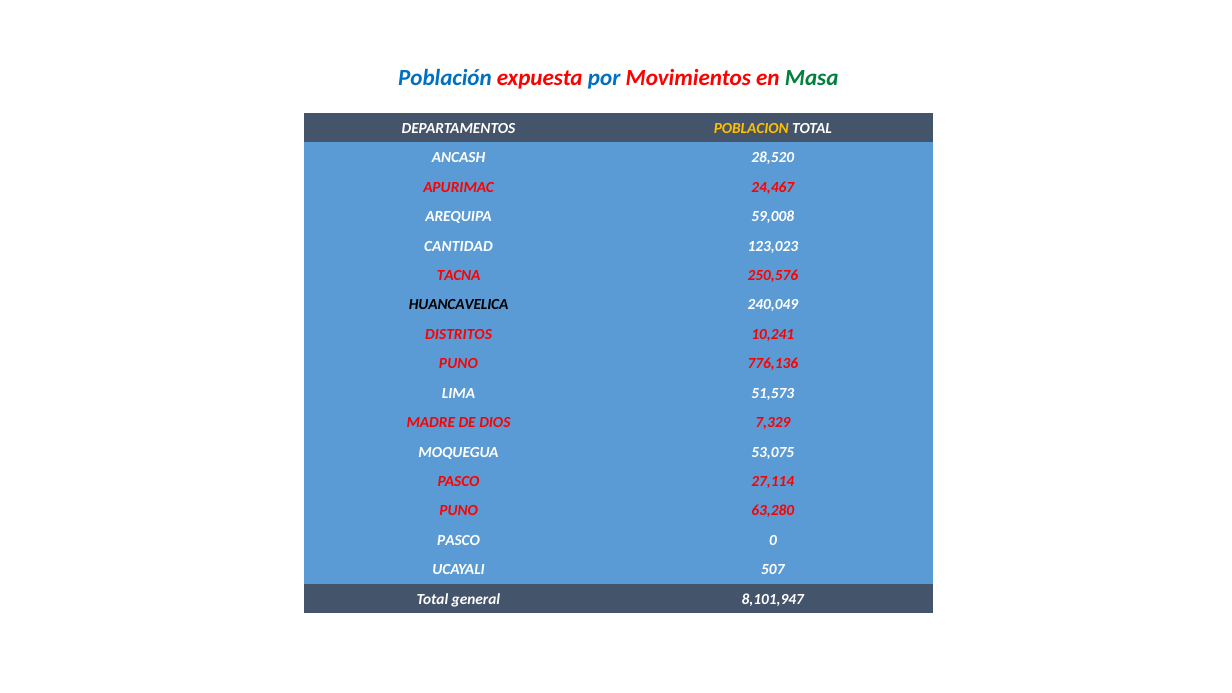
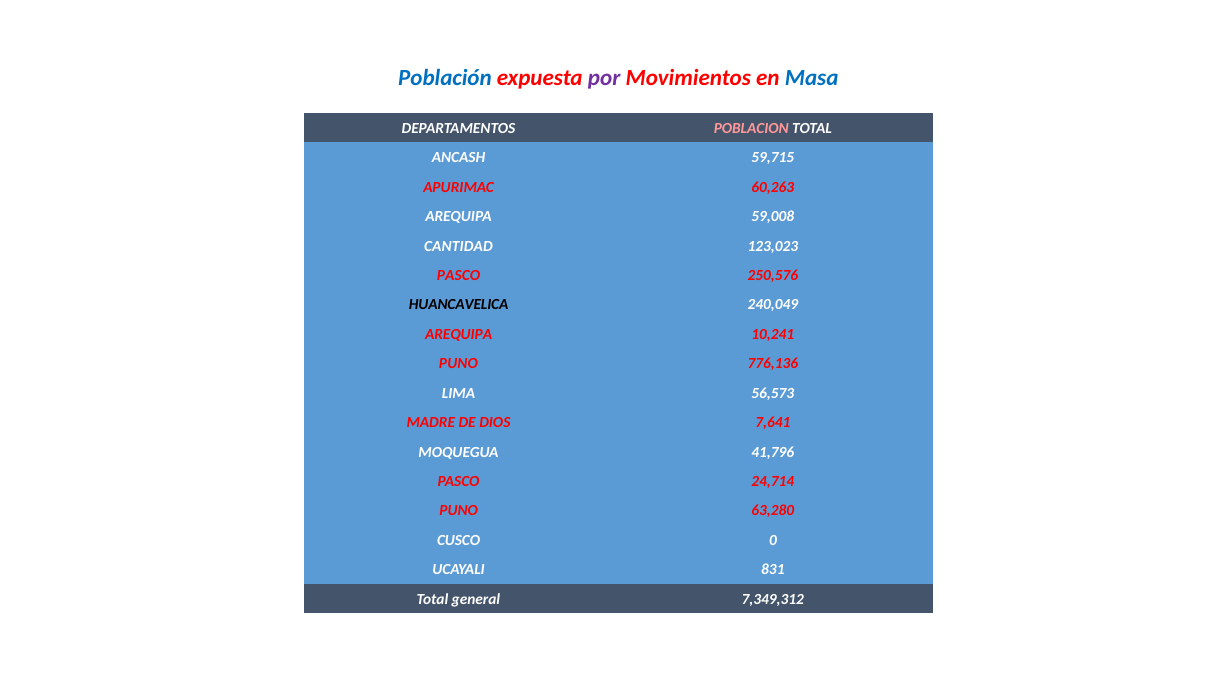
por colour: blue -> purple
Masa colour: green -> blue
POBLACION colour: yellow -> pink
28,520: 28,520 -> 59,715
24,467: 24,467 -> 60,263
TACNA at (459, 275): TACNA -> PASCO
DISTRITOS at (459, 334): DISTRITOS -> AREQUIPA
51,573: 51,573 -> 56,573
7,329: 7,329 -> 7,641
53,075: 53,075 -> 41,796
27,114: 27,114 -> 24,714
PASCO at (459, 540): PASCO -> CUSCO
507: 507 -> 831
8,101,947: 8,101,947 -> 7,349,312
